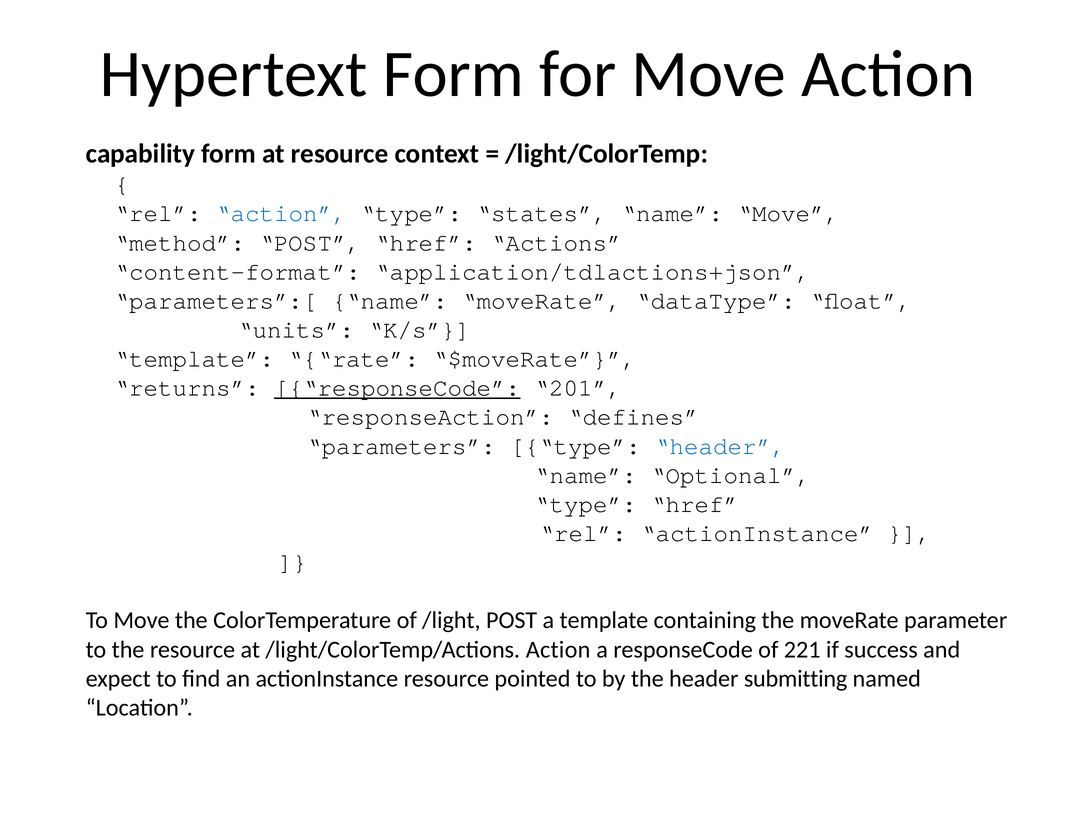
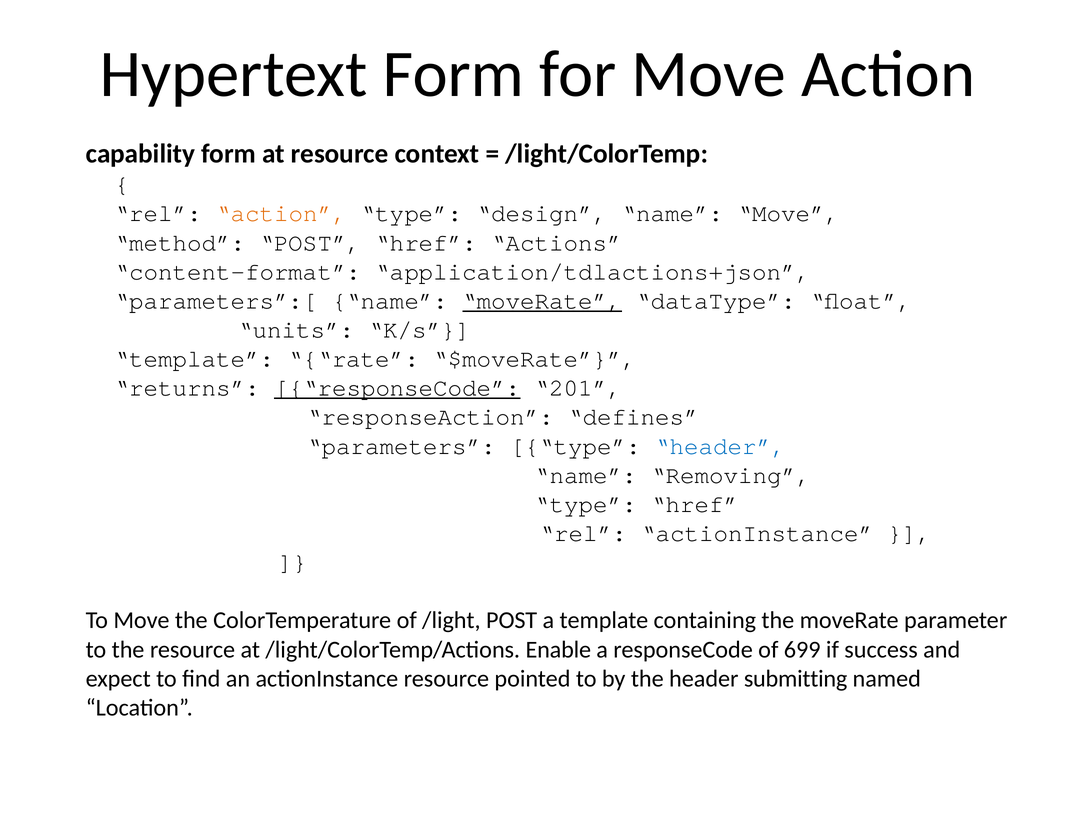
action at (281, 214) colour: blue -> orange
states: states -> design
moveRate at (542, 301) underline: none -> present
Optional: Optional -> Removing
/light/ColorTemp/Actions Action: Action -> Enable
221: 221 -> 699
